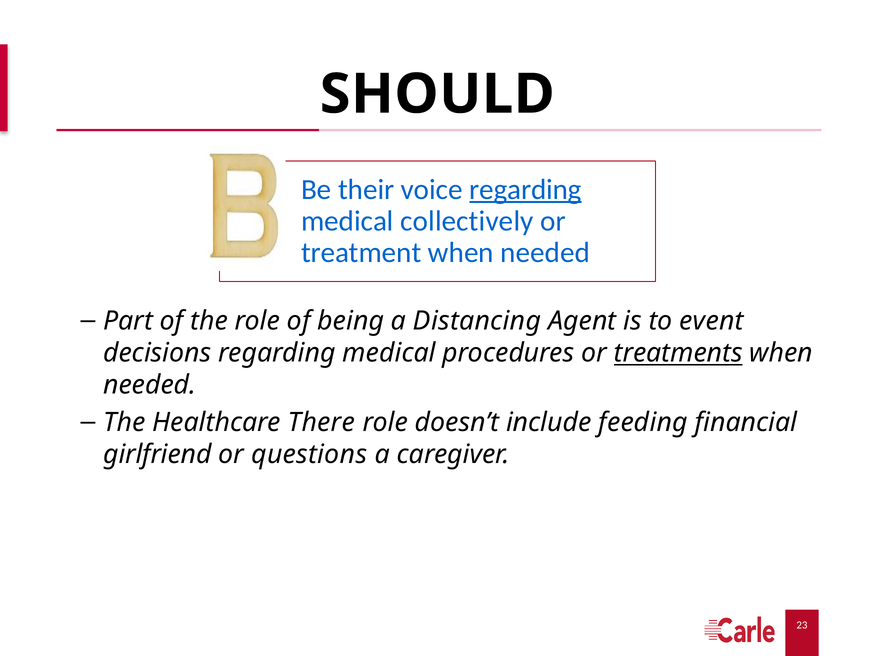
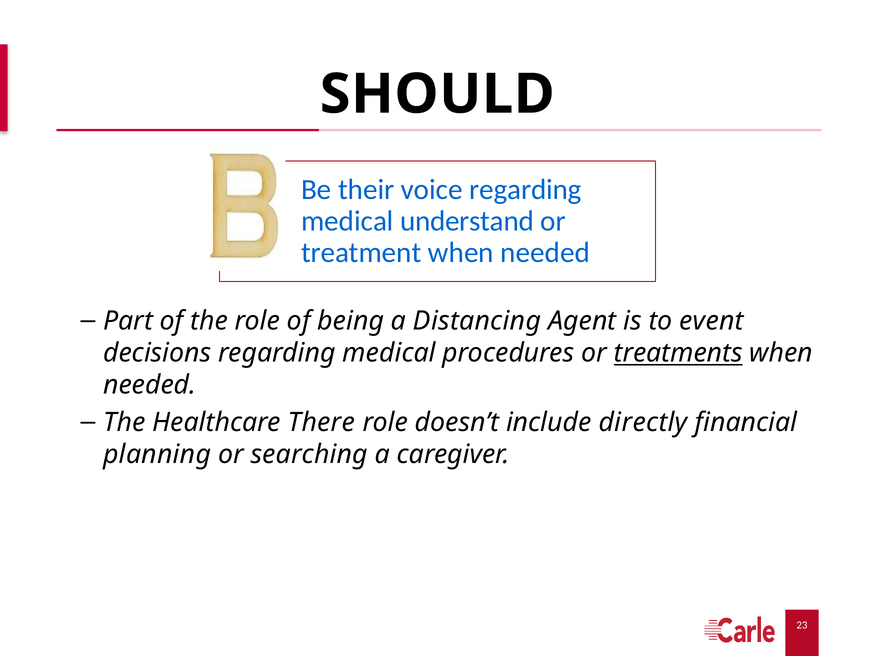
regarding at (526, 190) underline: present -> none
collectively: collectively -> understand
feeding: feeding -> directly
girlfriend: girlfriend -> planning
questions: questions -> searching
